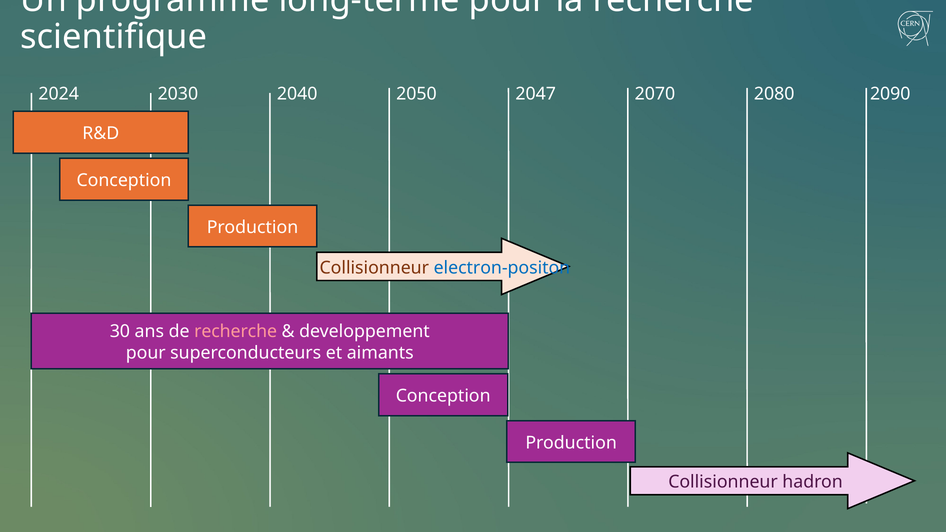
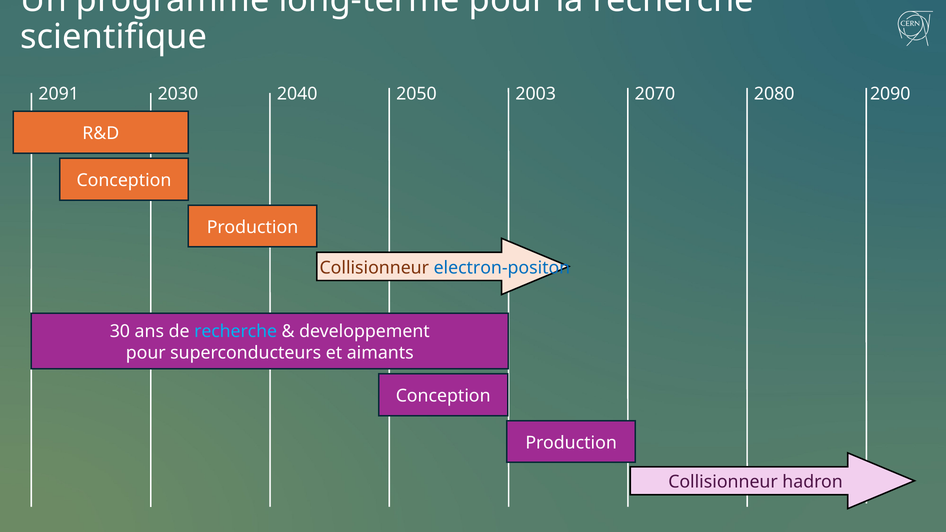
2024: 2024 -> 2091
2047: 2047 -> 2003
recherche at (236, 332) colour: pink -> light blue
